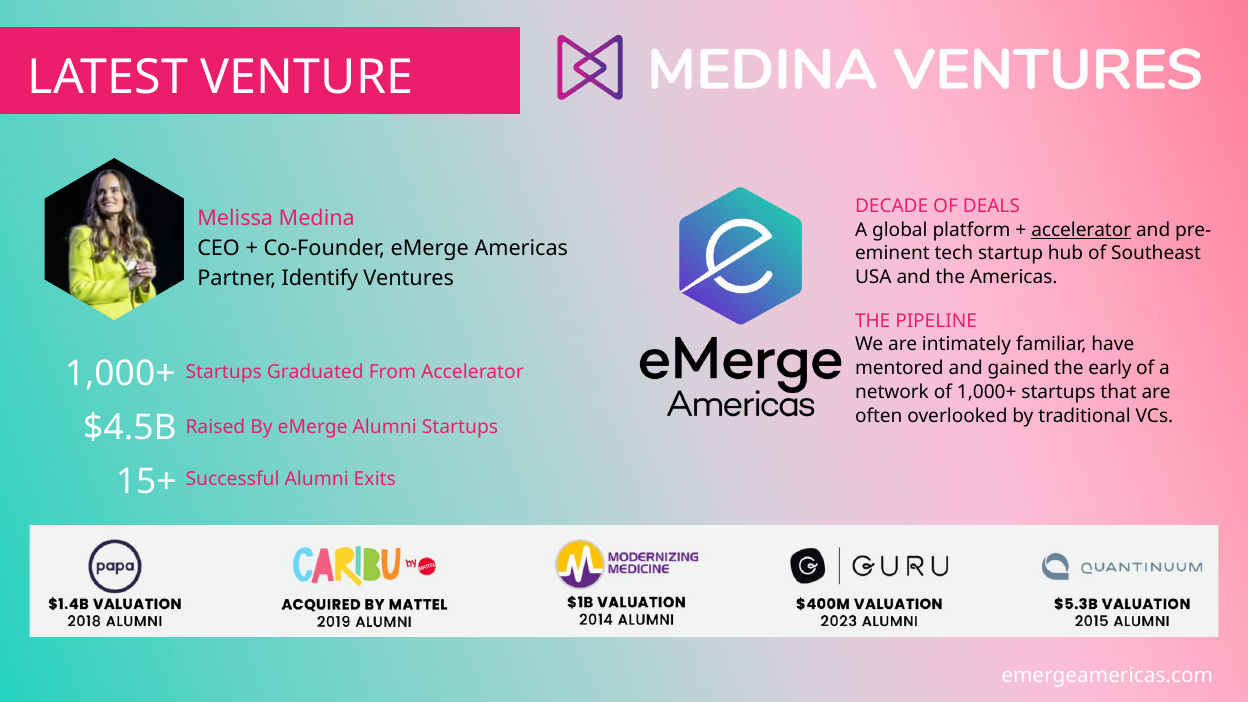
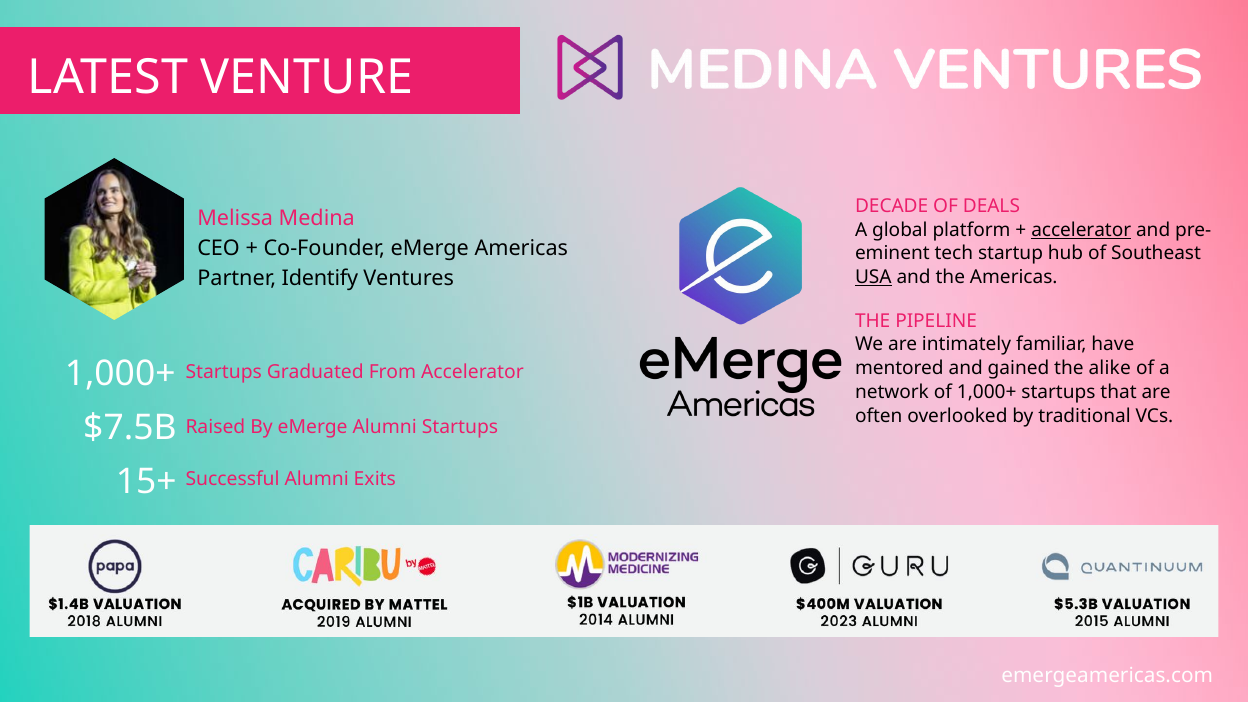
USA underline: none -> present
early: early -> alike
$4.5B: $4.5B -> $7.5B
